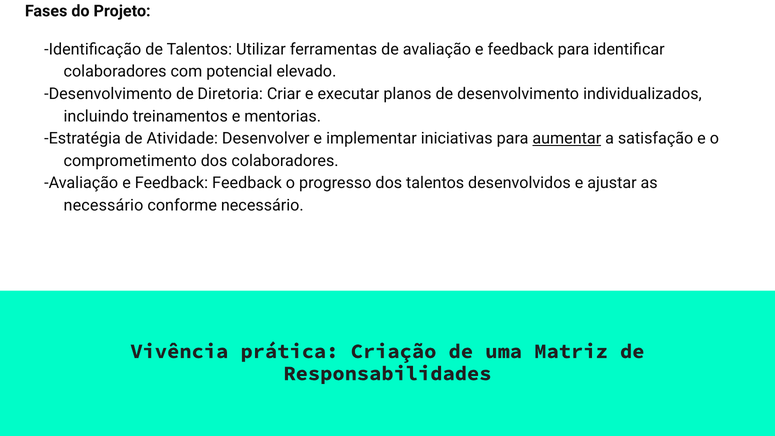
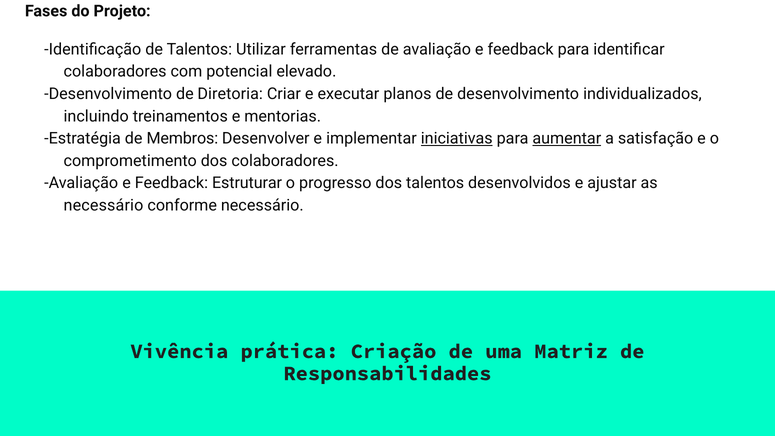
Atividade: Atividade -> Membros
iniciativas underline: none -> present
Feedback Feedback: Feedback -> Estruturar
